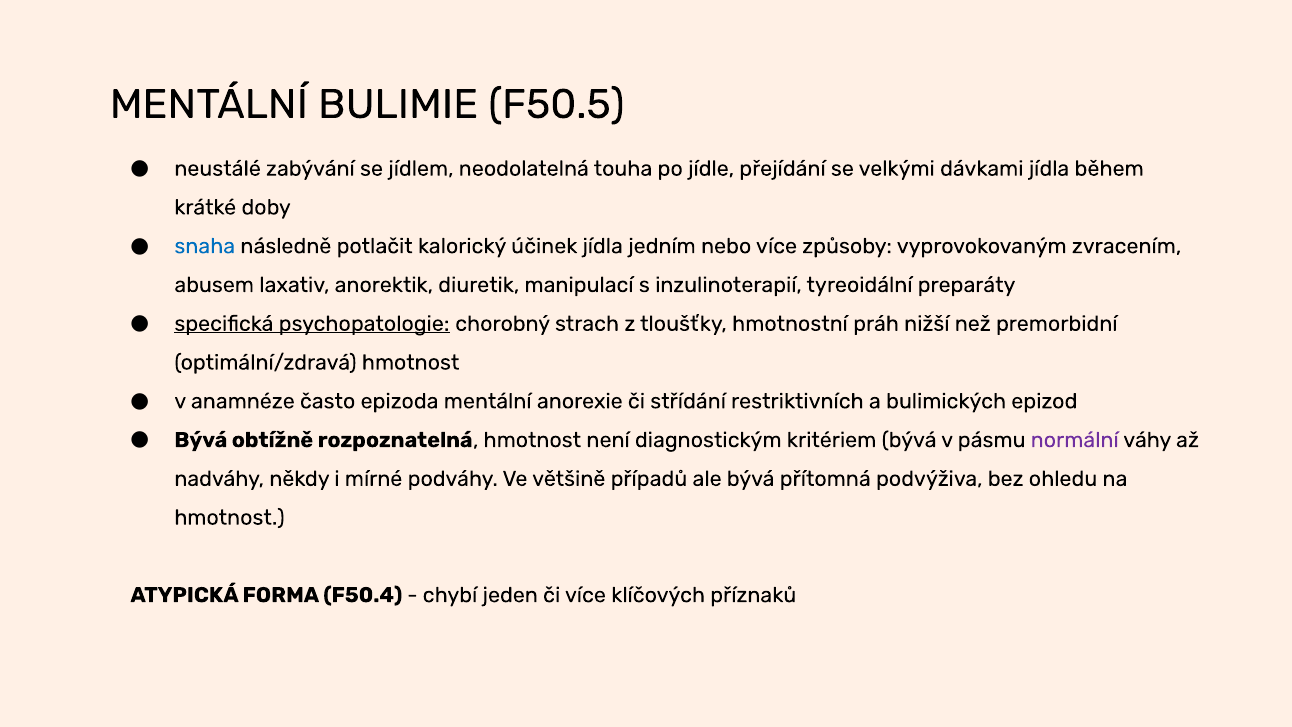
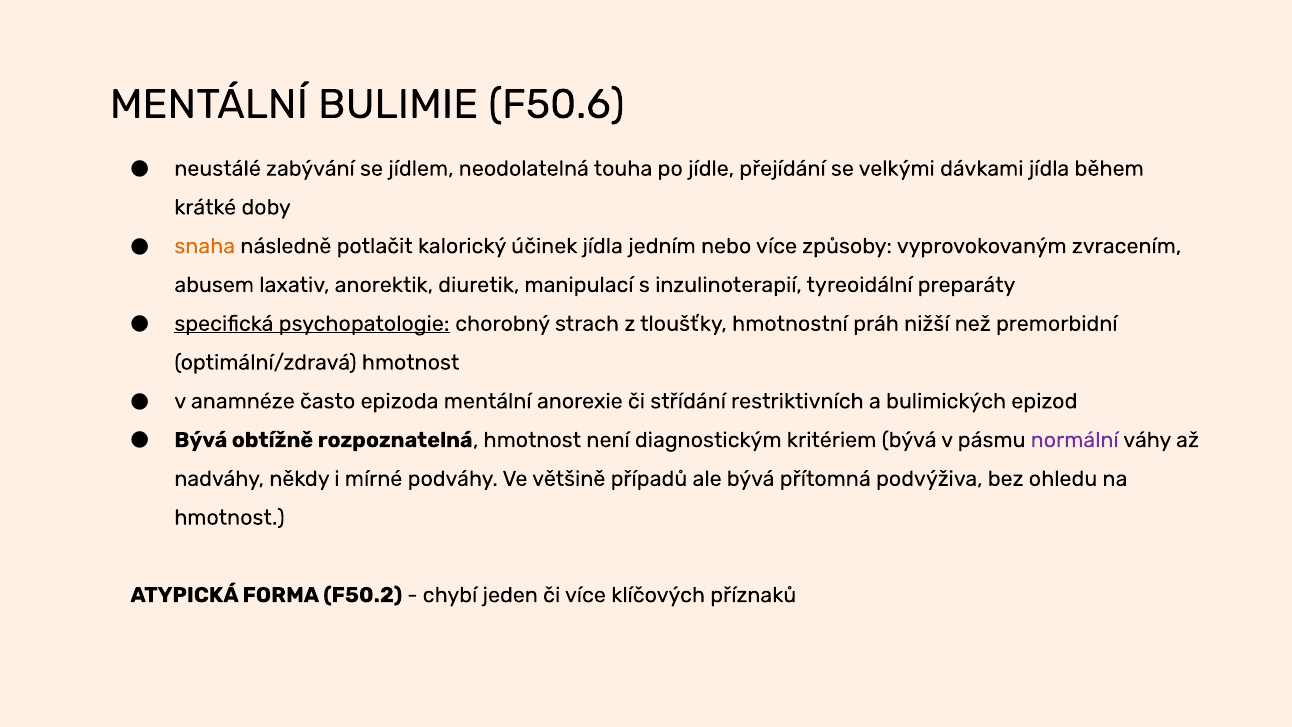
F50.5: F50.5 -> F50.6
snaha colour: blue -> orange
F50.4: F50.4 -> F50.2
